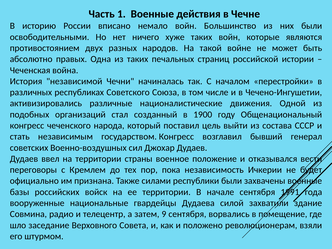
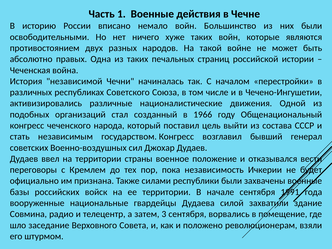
1900: 1900 -> 1966
9: 9 -> 3
